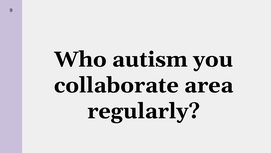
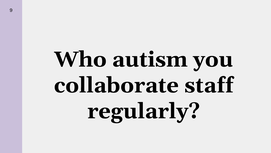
area: area -> staff
